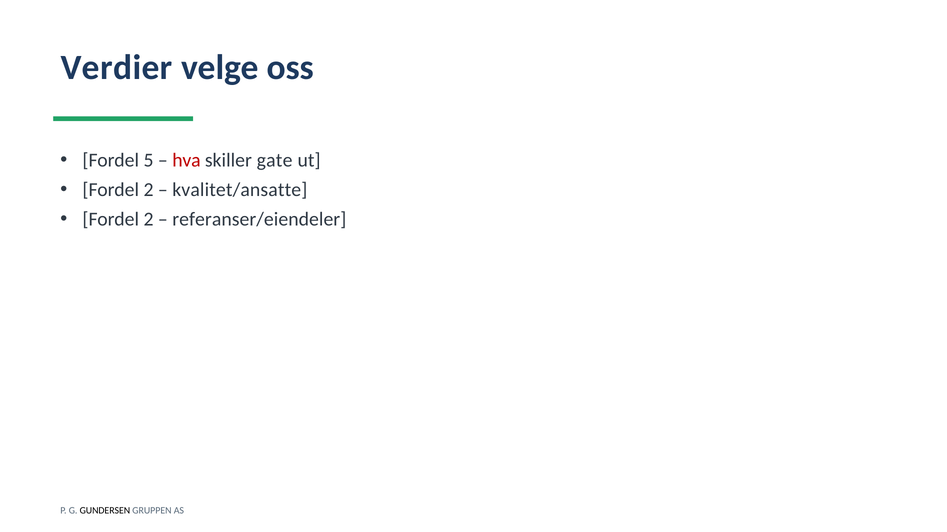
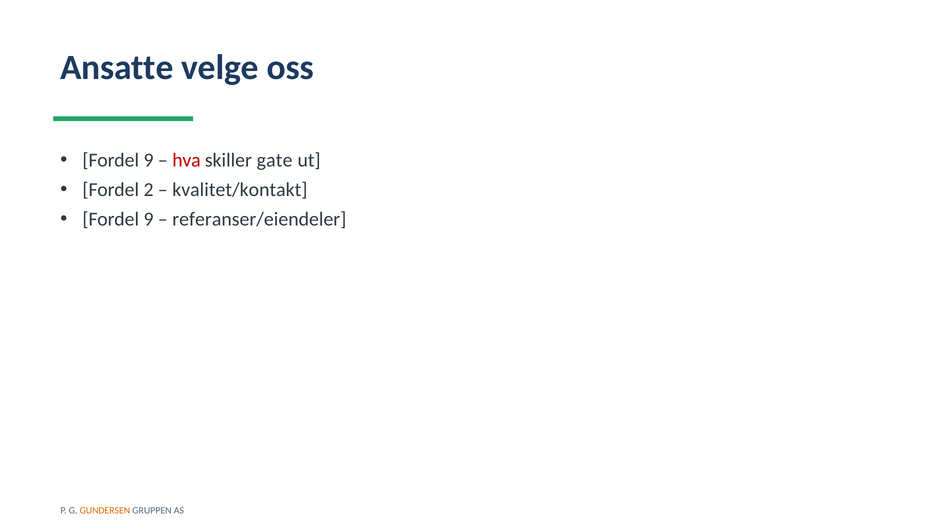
Verdier: Verdier -> Ansatte
5 at (148, 160): 5 -> 9
kvalitet/ansatte: kvalitet/ansatte -> kvalitet/kontakt
2 at (148, 220): 2 -> 9
GUNDERSEN colour: black -> orange
